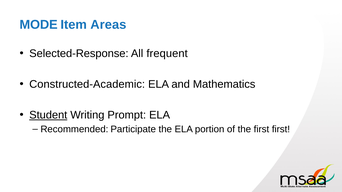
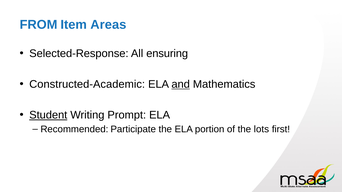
MODE: MODE -> FROM
frequent: frequent -> ensuring
and underline: none -> present
the first: first -> lots
